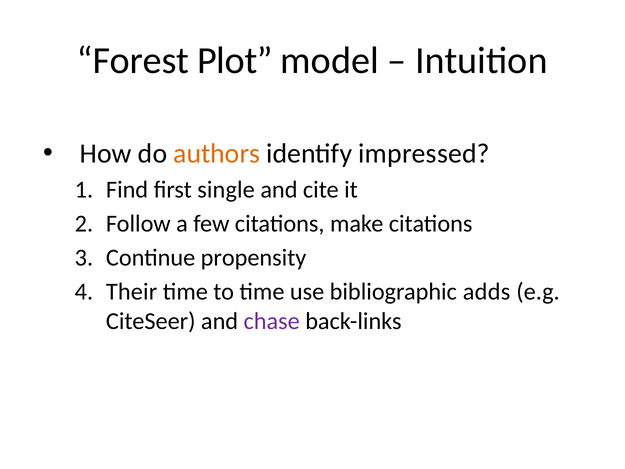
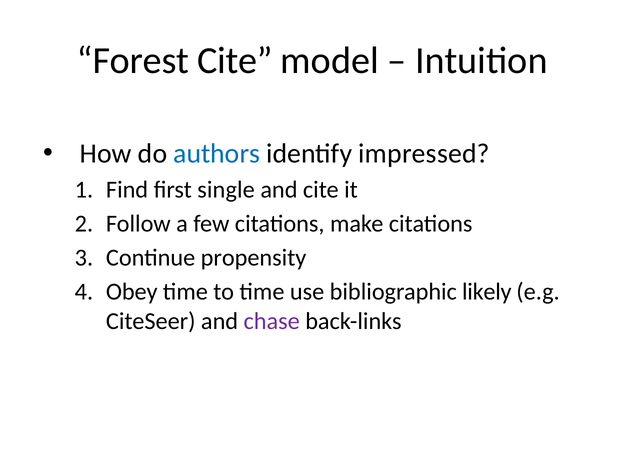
Forest Plot: Plot -> Cite
authors colour: orange -> blue
Their: Their -> Obey
adds: adds -> likely
